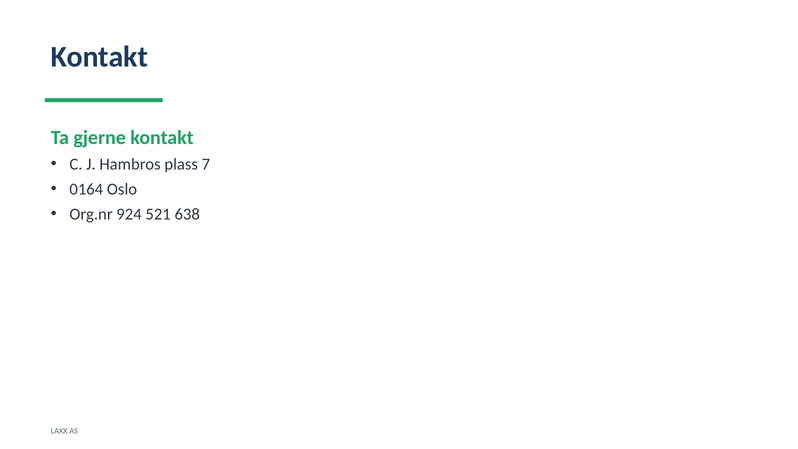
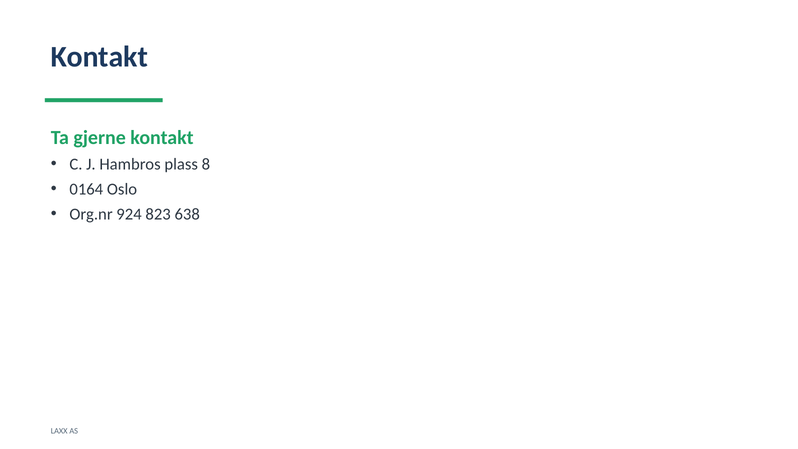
7: 7 -> 8
521: 521 -> 823
